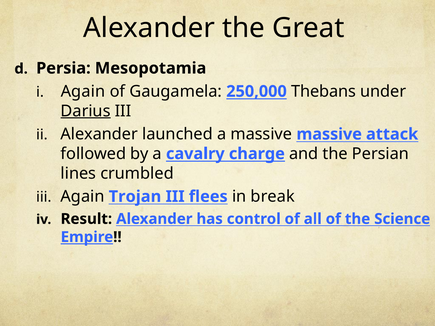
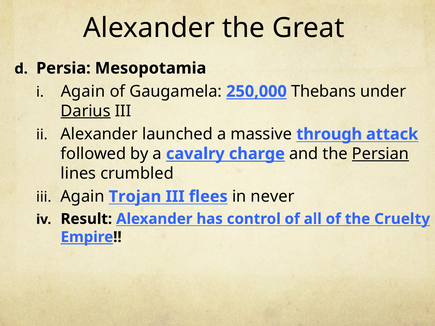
massive massive: massive -> through
Persian underline: none -> present
break: break -> never
Science: Science -> Cruelty
